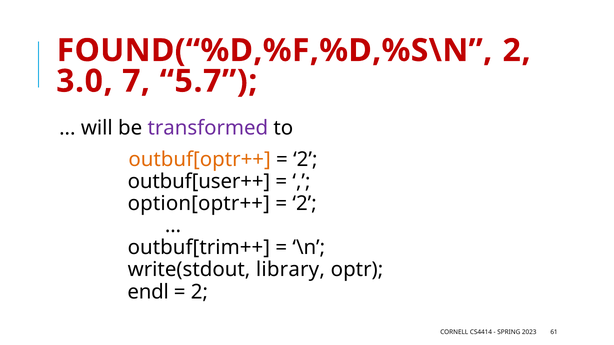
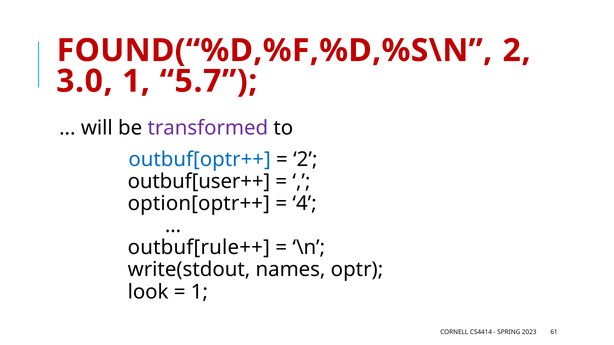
3.0 7: 7 -> 1
outbuf[optr++ colour: orange -> blue
2 at (305, 204): 2 -> 4
outbuf[trim++: outbuf[trim++ -> outbuf[rule++
library: library -> names
endl: endl -> look
2 at (199, 292): 2 -> 1
